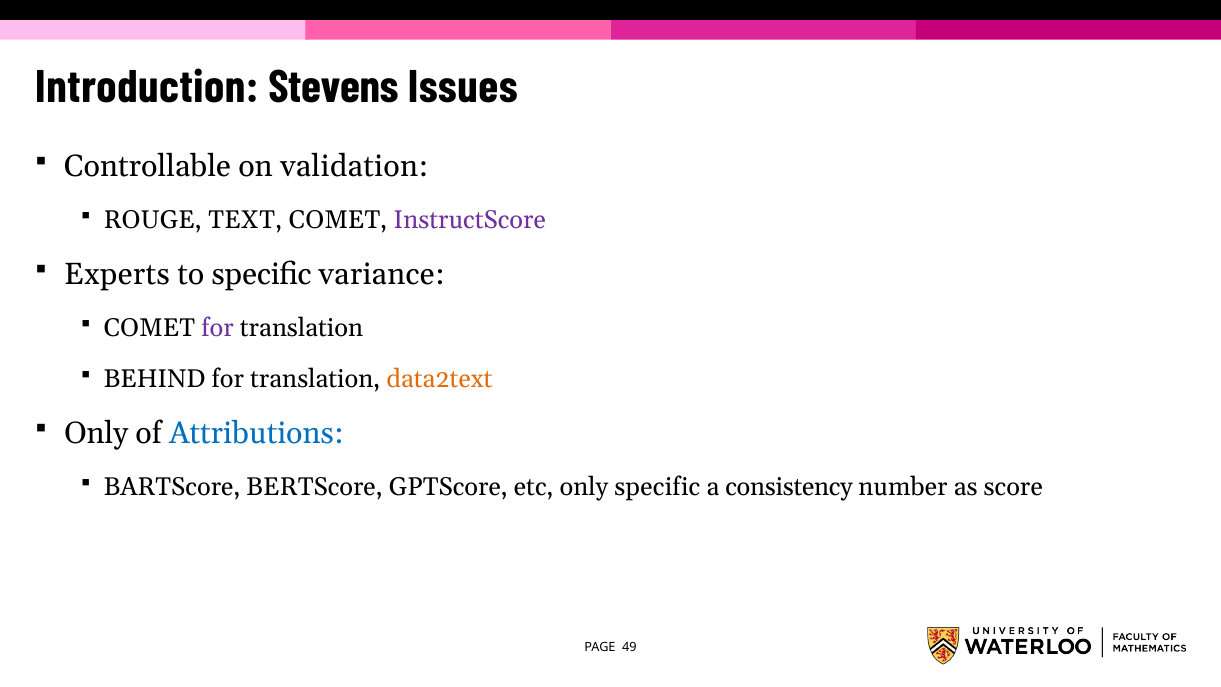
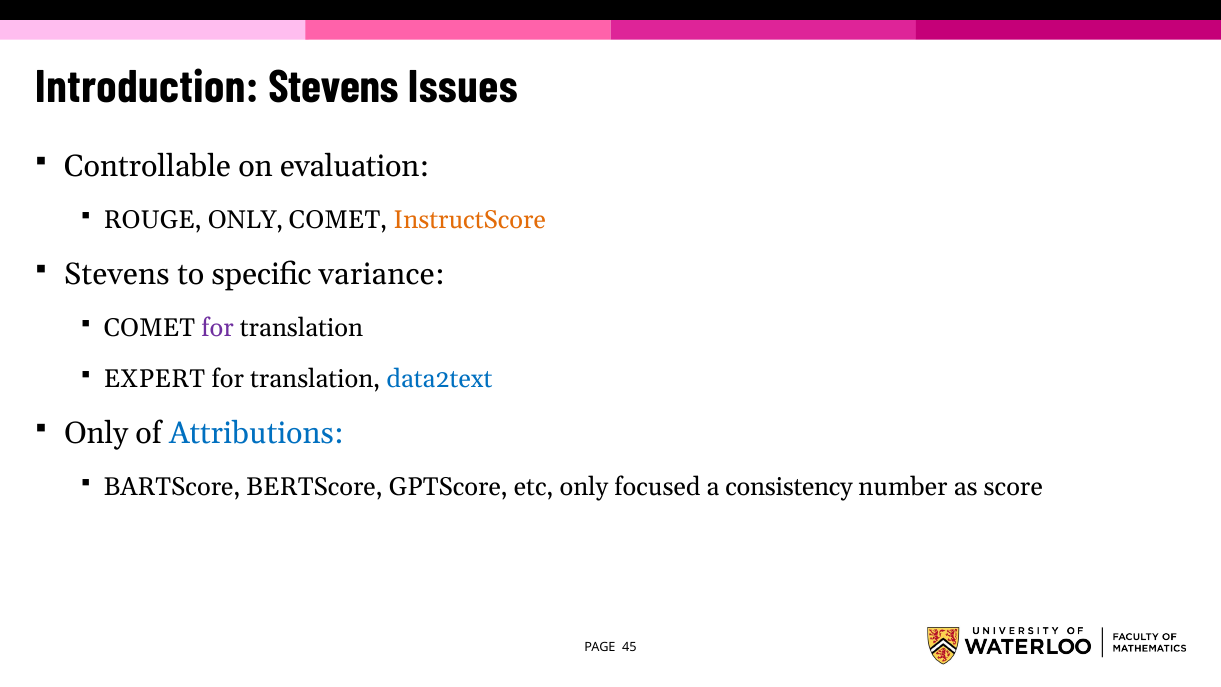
validation: validation -> evaluation
ROUGE TEXT: TEXT -> ONLY
InstructScore colour: purple -> orange
Experts at (117, 274): Experts -> Stevens
BEHIND: BEHIND -> EXPERT
data2text colour: orange -> blue
only specific: specific -> focused
49: 49 -> 45
